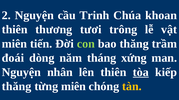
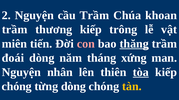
cầu Trinh: Trinh -> Trầm
thiên at (15, 30): thiên -> trầm
thương tươi: tươi -> kiếp
con colour: light green -> pink
thăng at (134, 44) underline: none -> present
thăng at (17, 87): thăng -> chóng
từng miên: miên -> dòng
